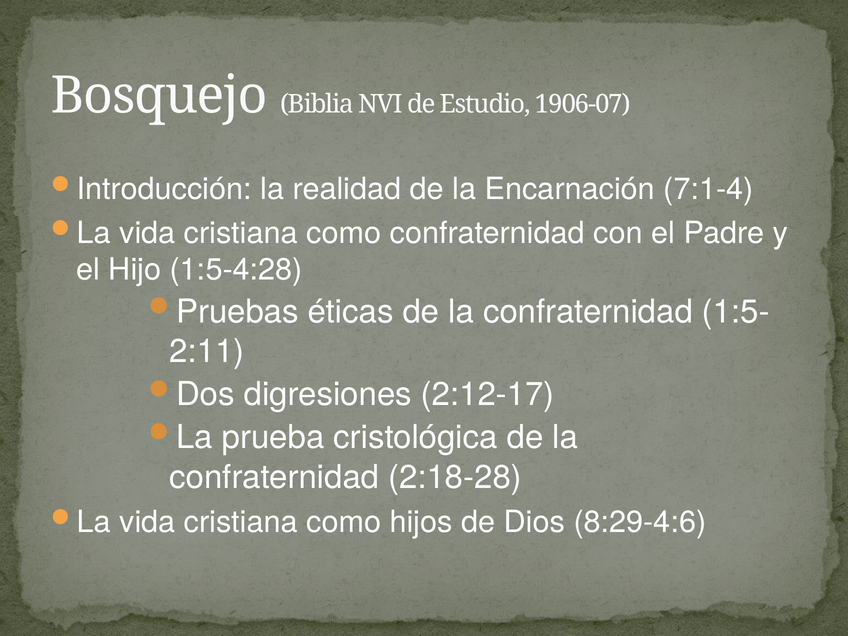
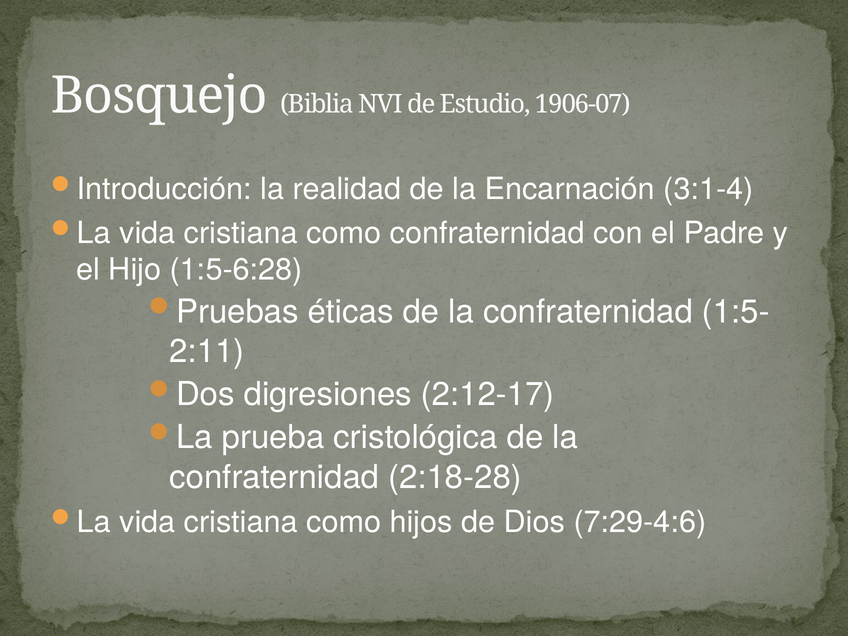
7:1-4: 7:1-4 -> 3:1-4
1:5-4:28: 1:5-4:28 -> 1:5-6:28
8:29-4:6: 8:29-4:6 -> 7:29-4:6
